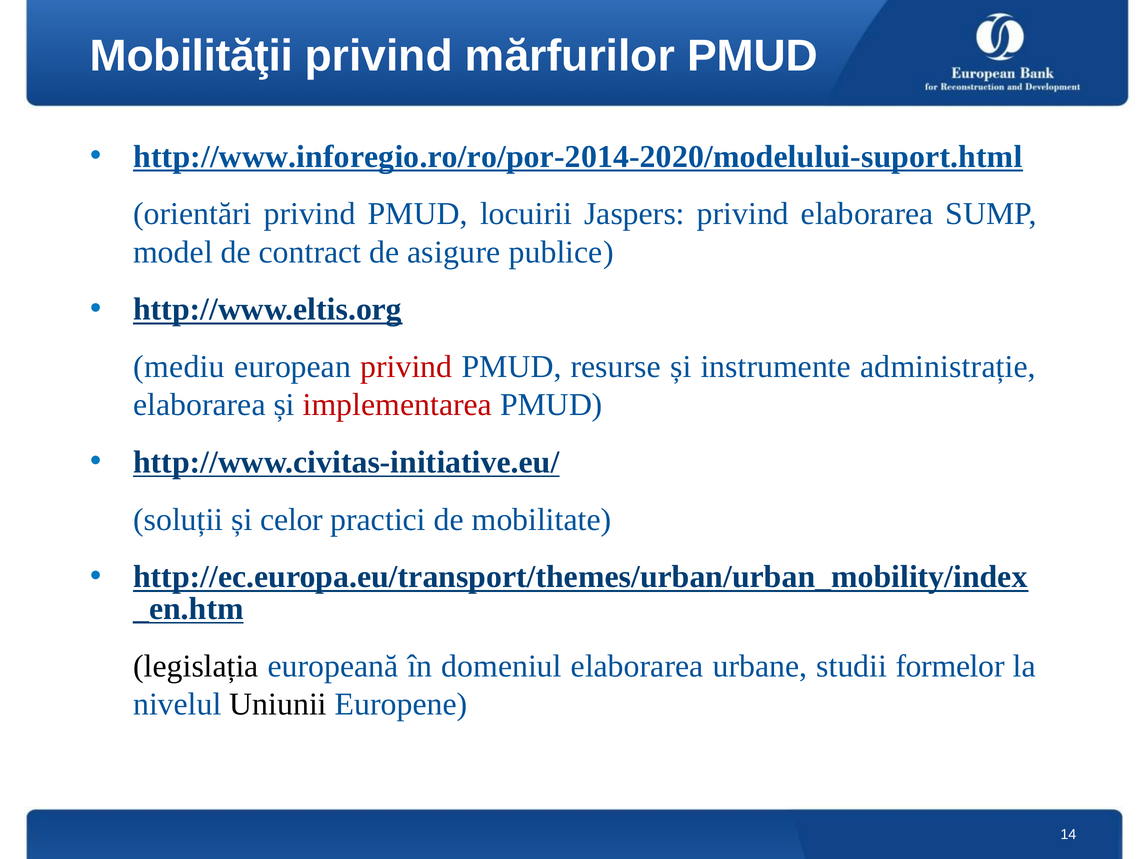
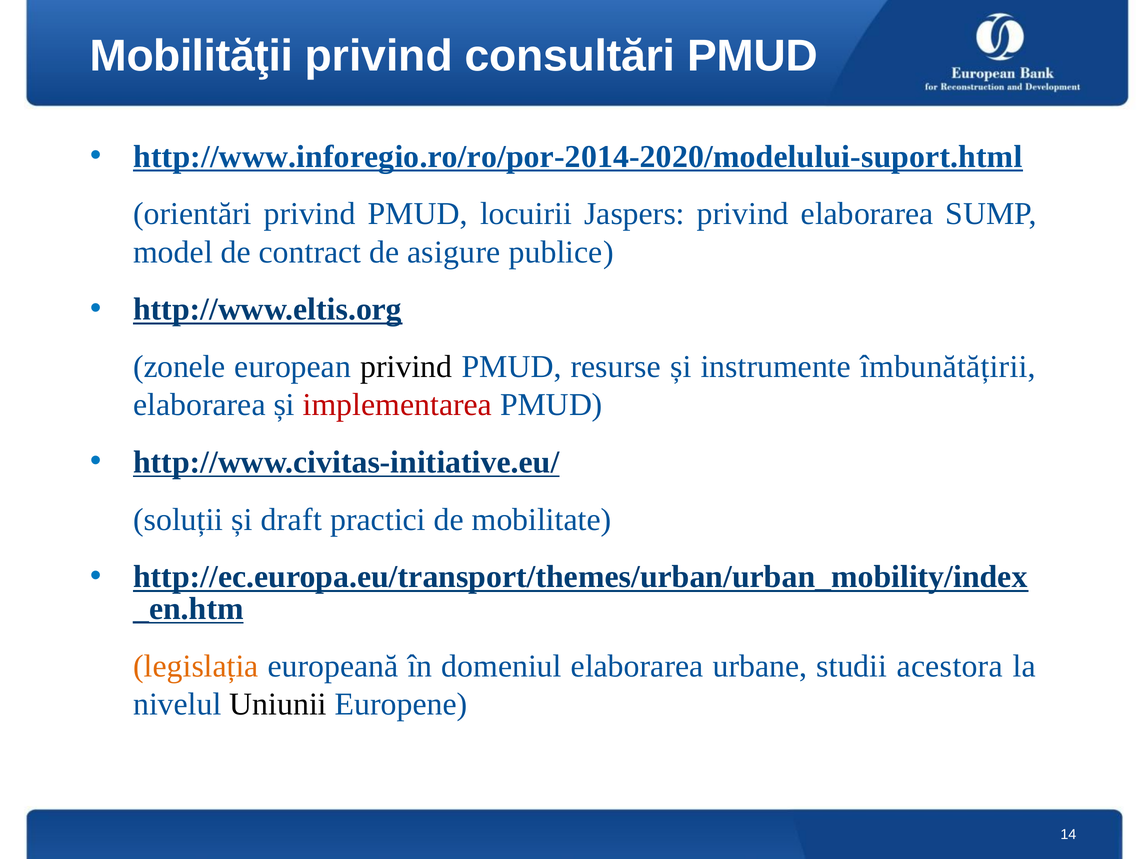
mărfurilor: mărfurilor -> consultări
mediu: mediu -> zonele
privind at (406, 367) colour: red -> black
administrație: administrație -> îmbunătățirii
celor: celor -> draft
legislația colour: black -> orange
formelor: formelor -> acestora
